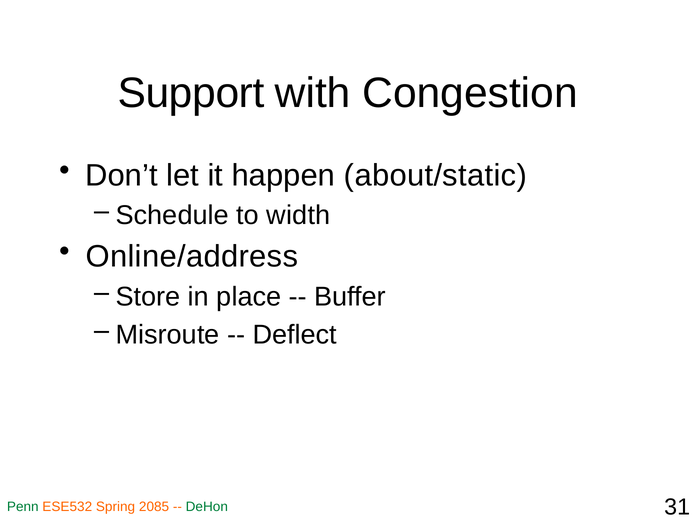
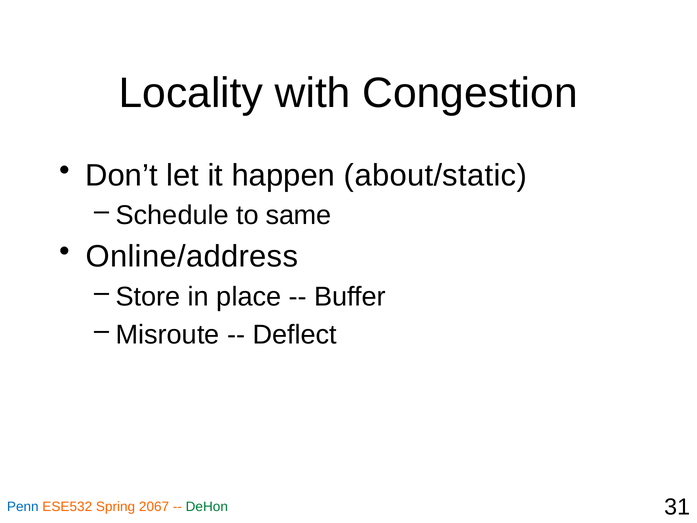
Support: Support -> Locality
width: width -> same
Penn colour: green -> blue
2085: 2085 -> 2067
